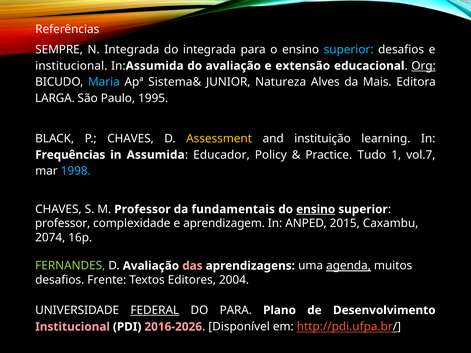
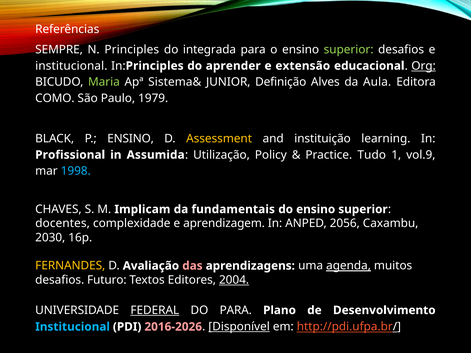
N Integrada: Integrada -> Principles
superior at (349, 50) colour: light blue -> light green
Assumida at (155, 66): Assumida -> Principles
do avaliação: avaliação -> aprender
Maria colour: light blue -> light green
Natureza: Natureza -> Definição
Mais: Mais -> Aula
LARGA: LARGA -> COMO
1995: 1995 -> 1979
P CHAVES: CHAVES -> ENSINO
Frequências: Frequências -> Profissional
Educador: Educador -> Utilização
vol.7: vol.7 -> vol.9
M Professor: Professor -> Implicam
ensino at (316, 209) underline: present -> none
professor at (63, 224): professor -> docentes
2015: 2015 -> 2056
2074: 2074 -> 2030
FERNANDES colour: light green -> yellow
Frente: Frente -> Futuro
2004 underline: none -> present
Institucional at (73, 327) colour: pink -> light blue
Disponível underline: none -> present
